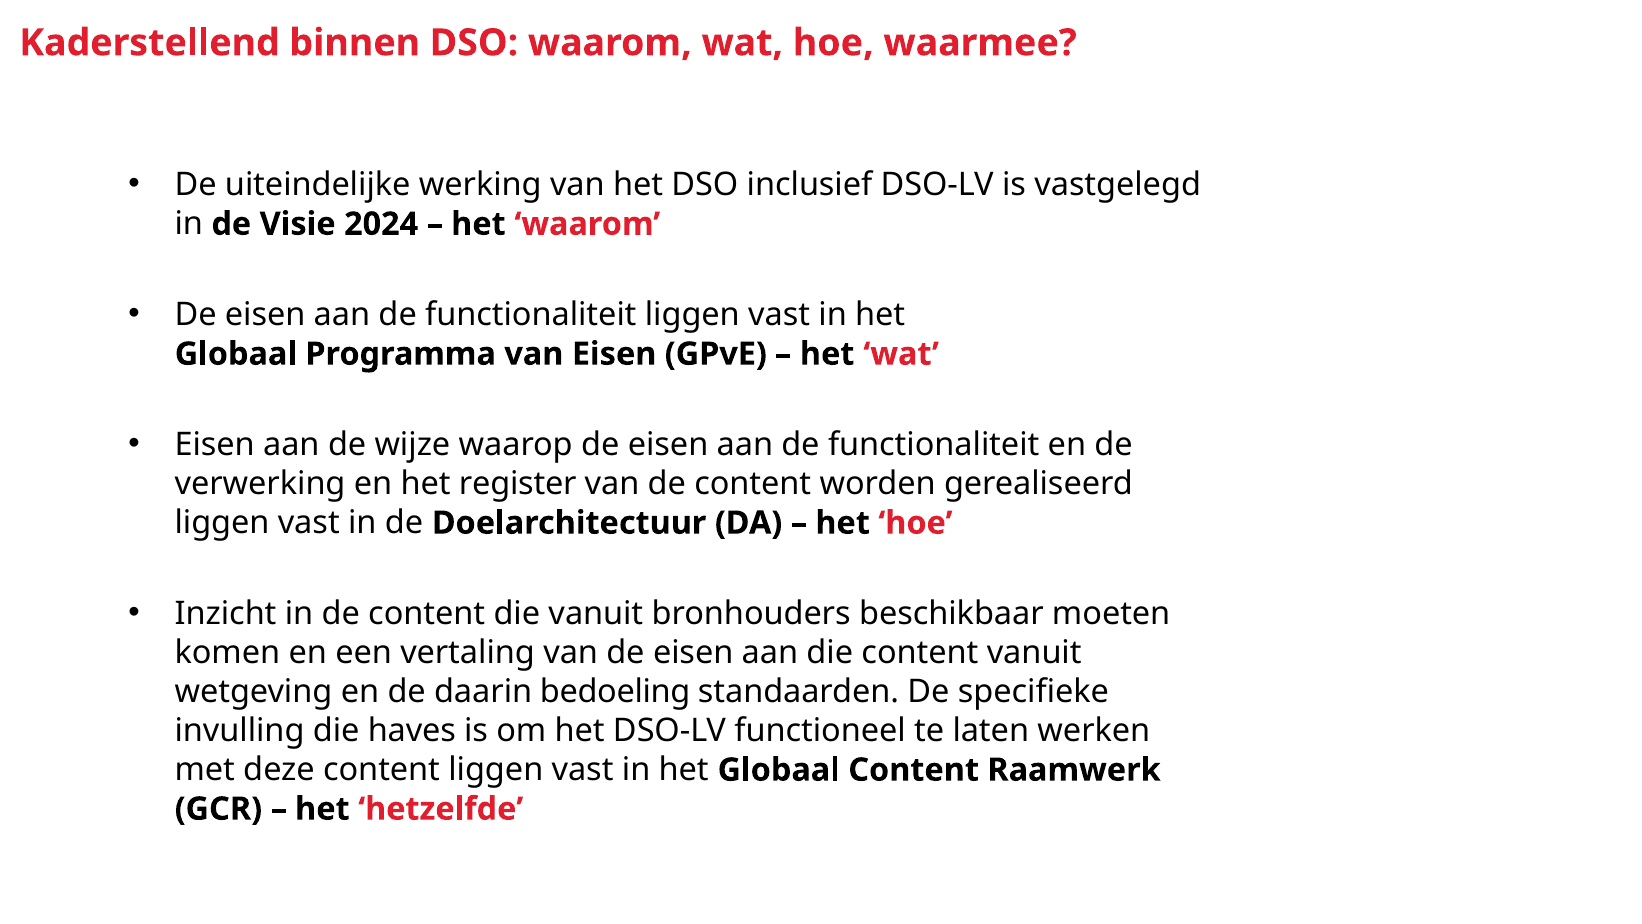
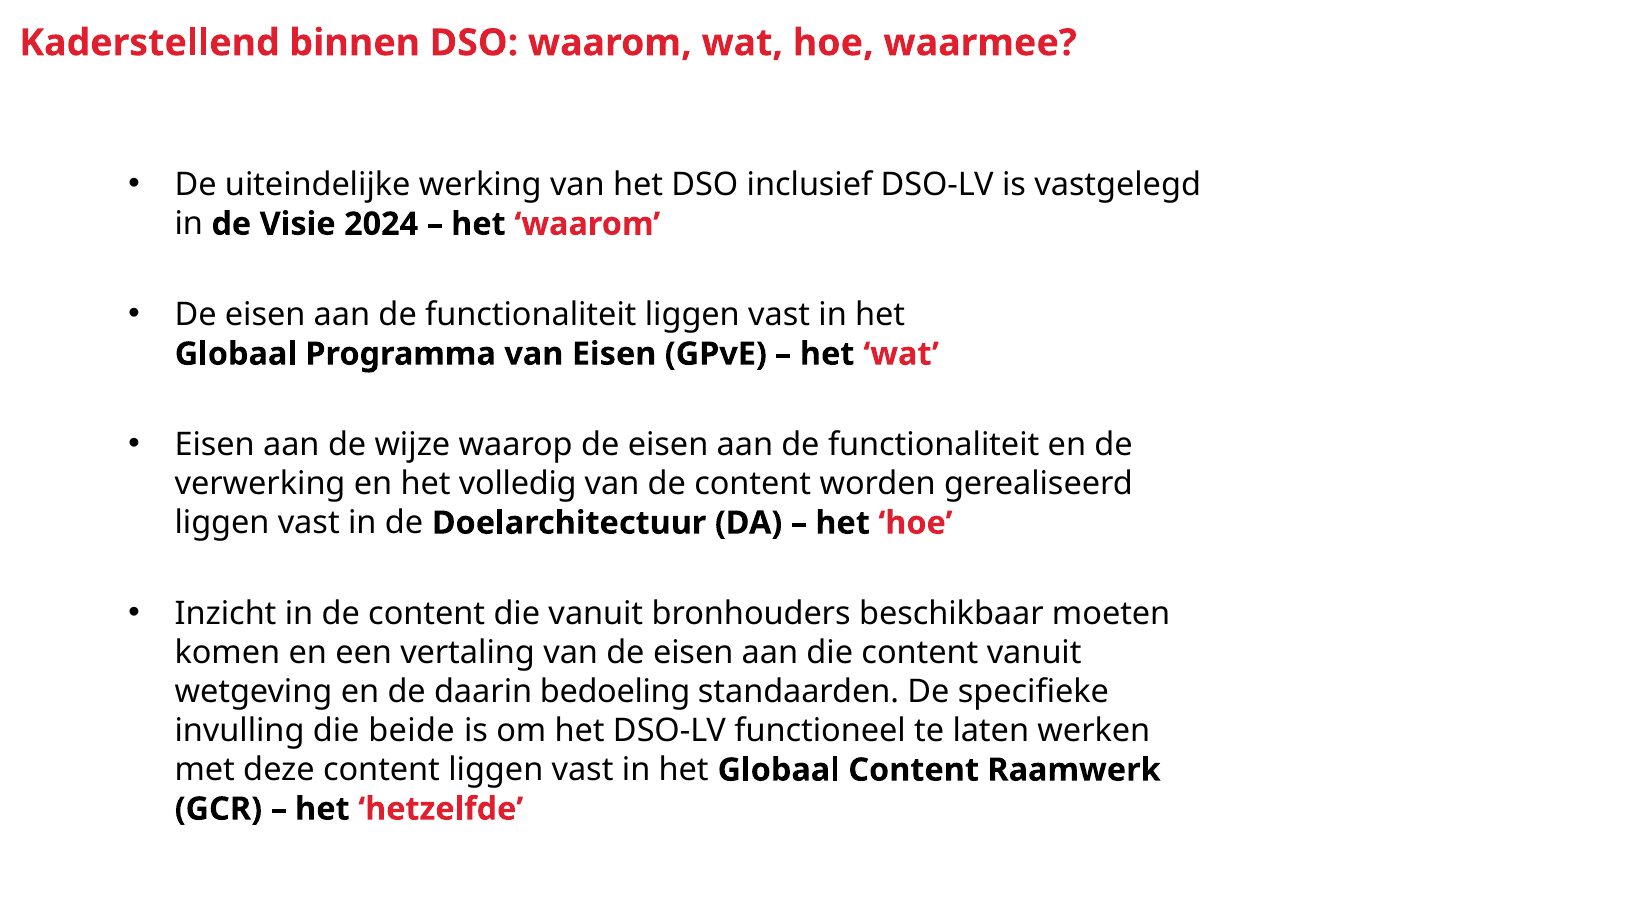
register: register -> volledig
haves: haves -> beide
